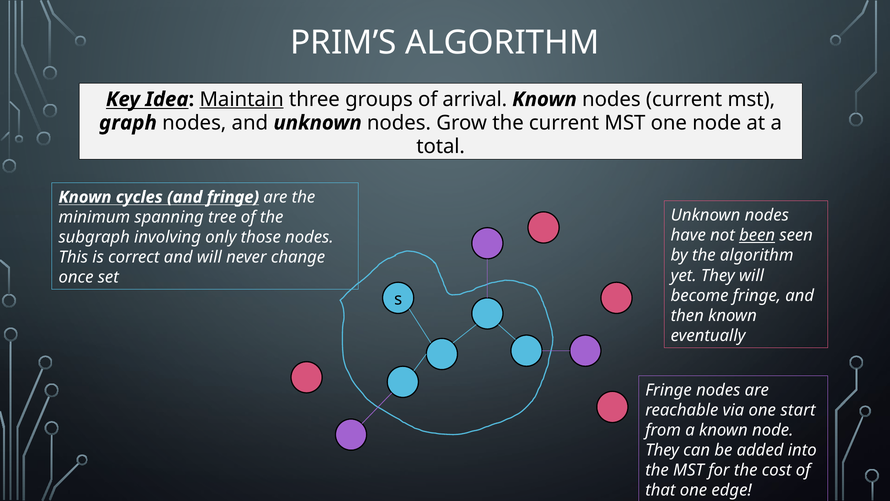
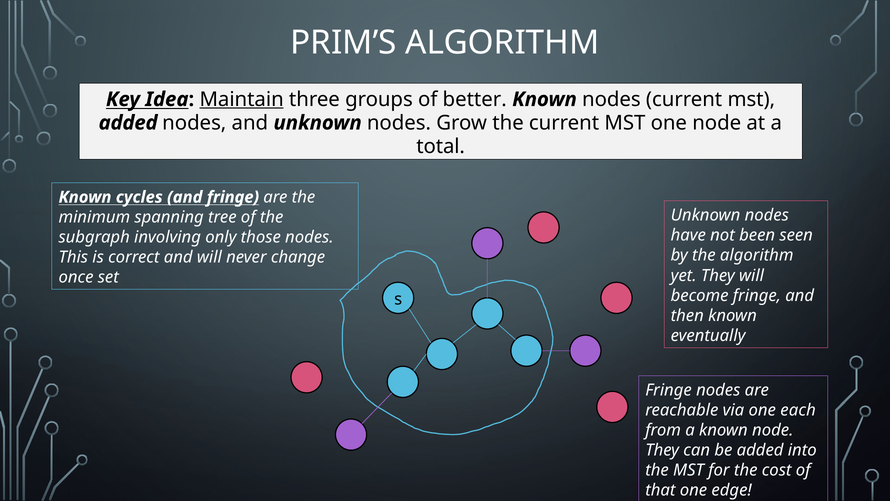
arrival: arrival -> better
graph at (128, 123): graph -> added
been underline: present -> none
start: start -> each
